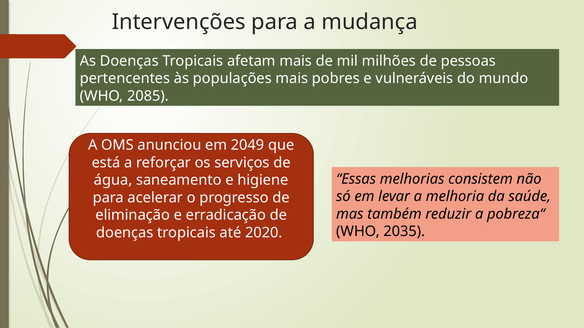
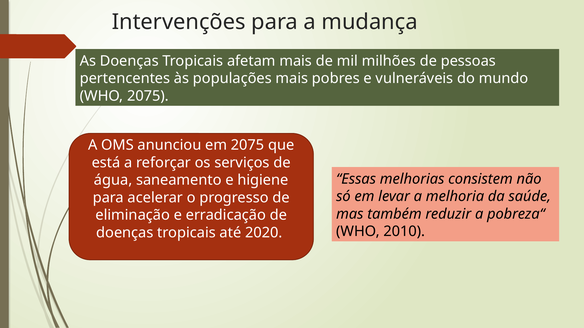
WHO 2085: 2085 -> 2075
em 2049: 2049 -> 2075
2035: 2035 -> 2010
